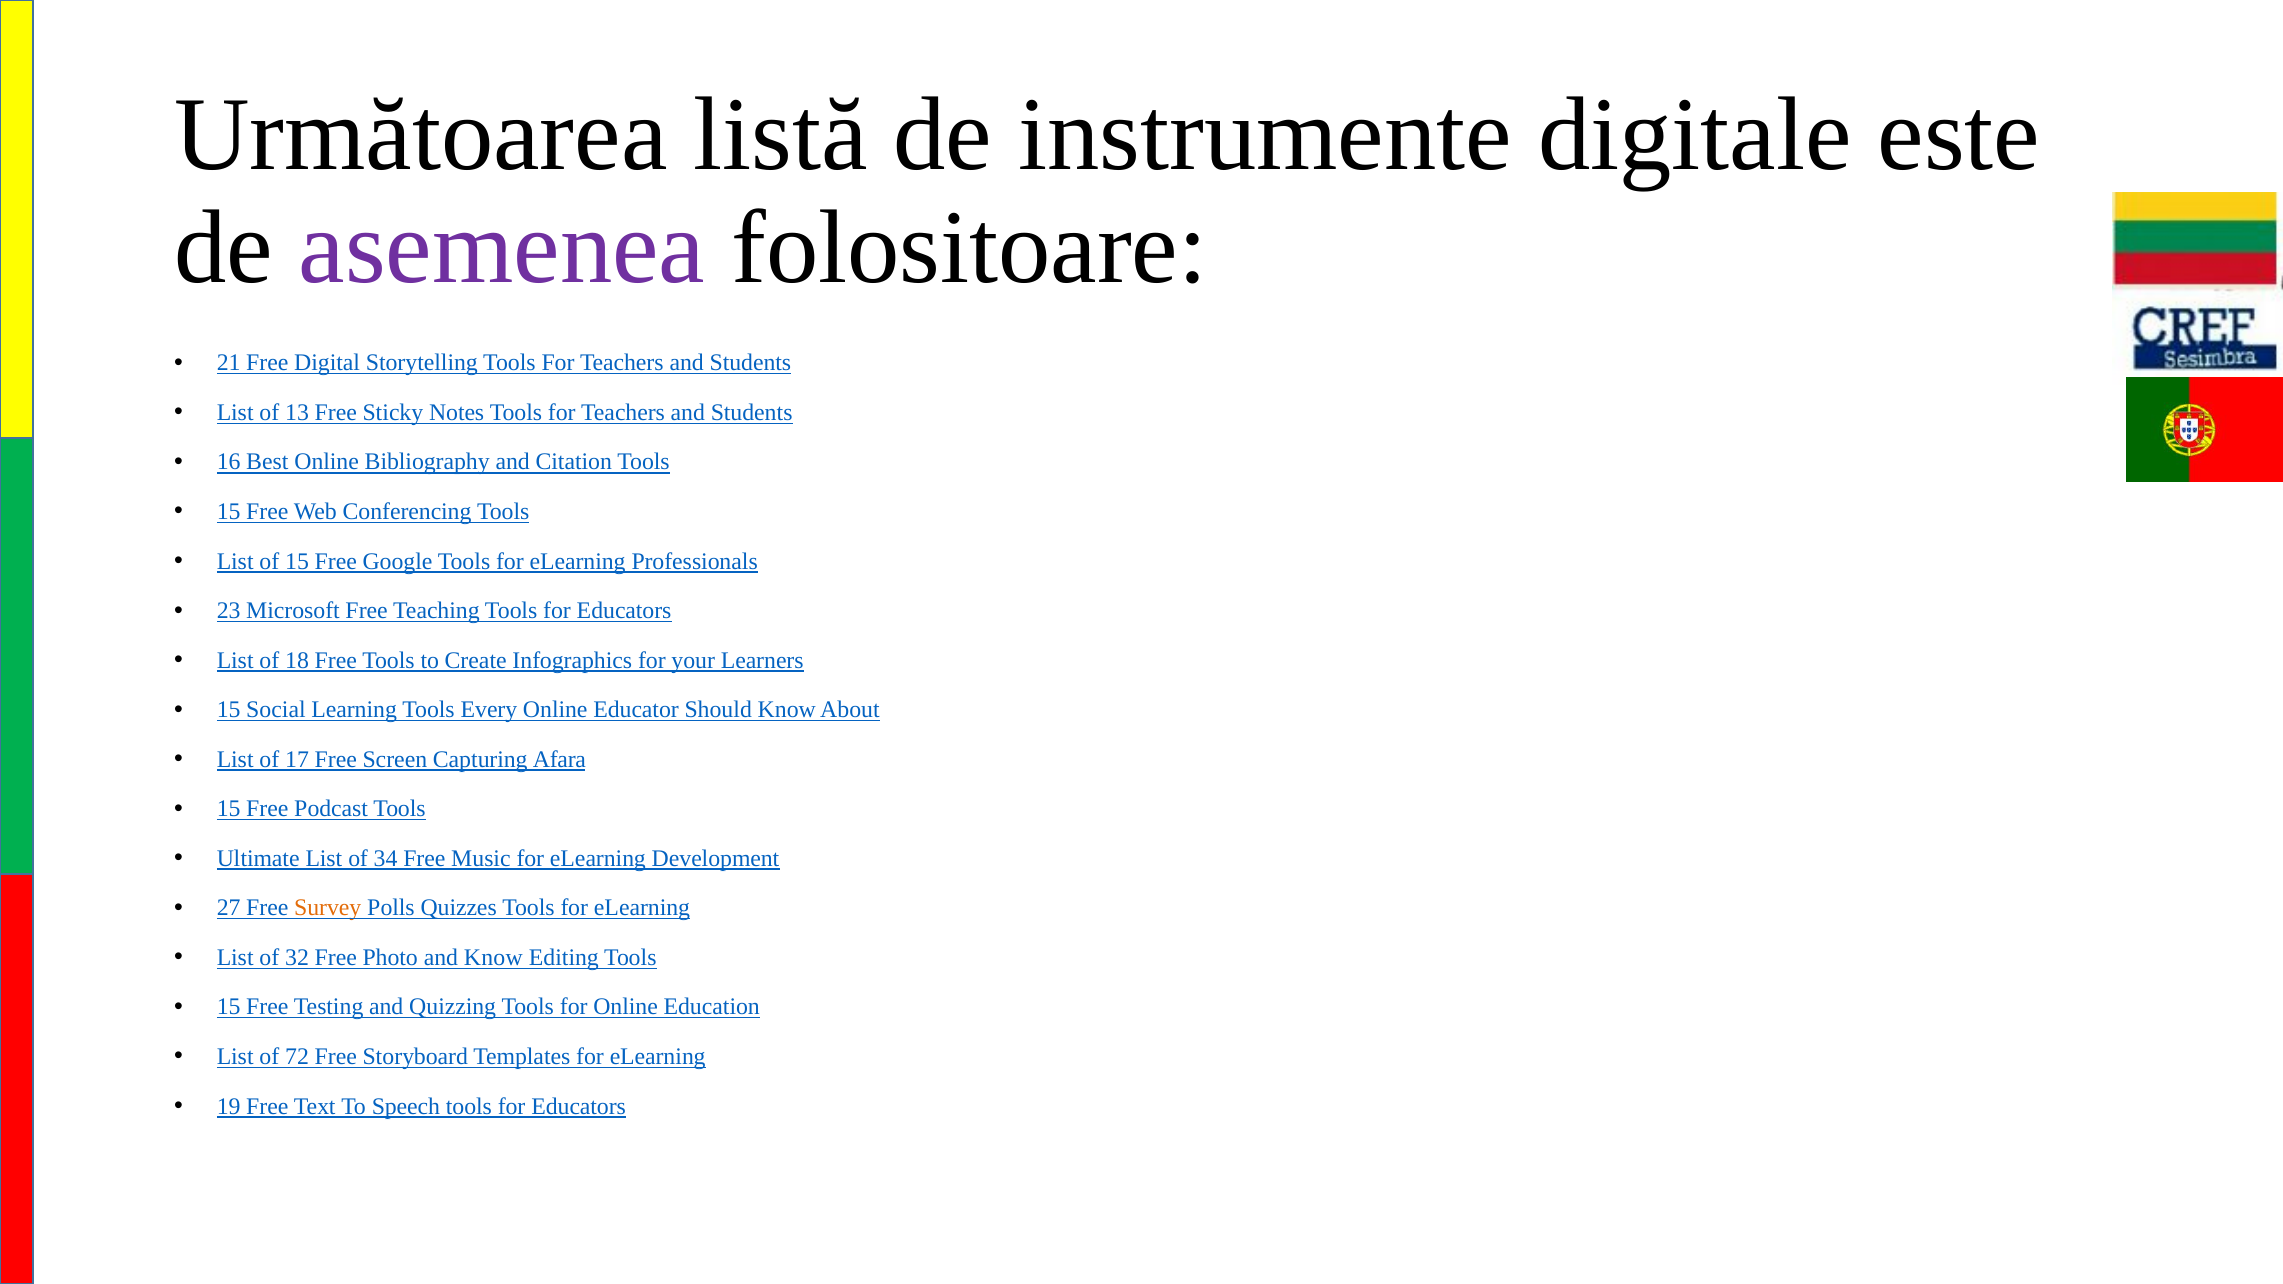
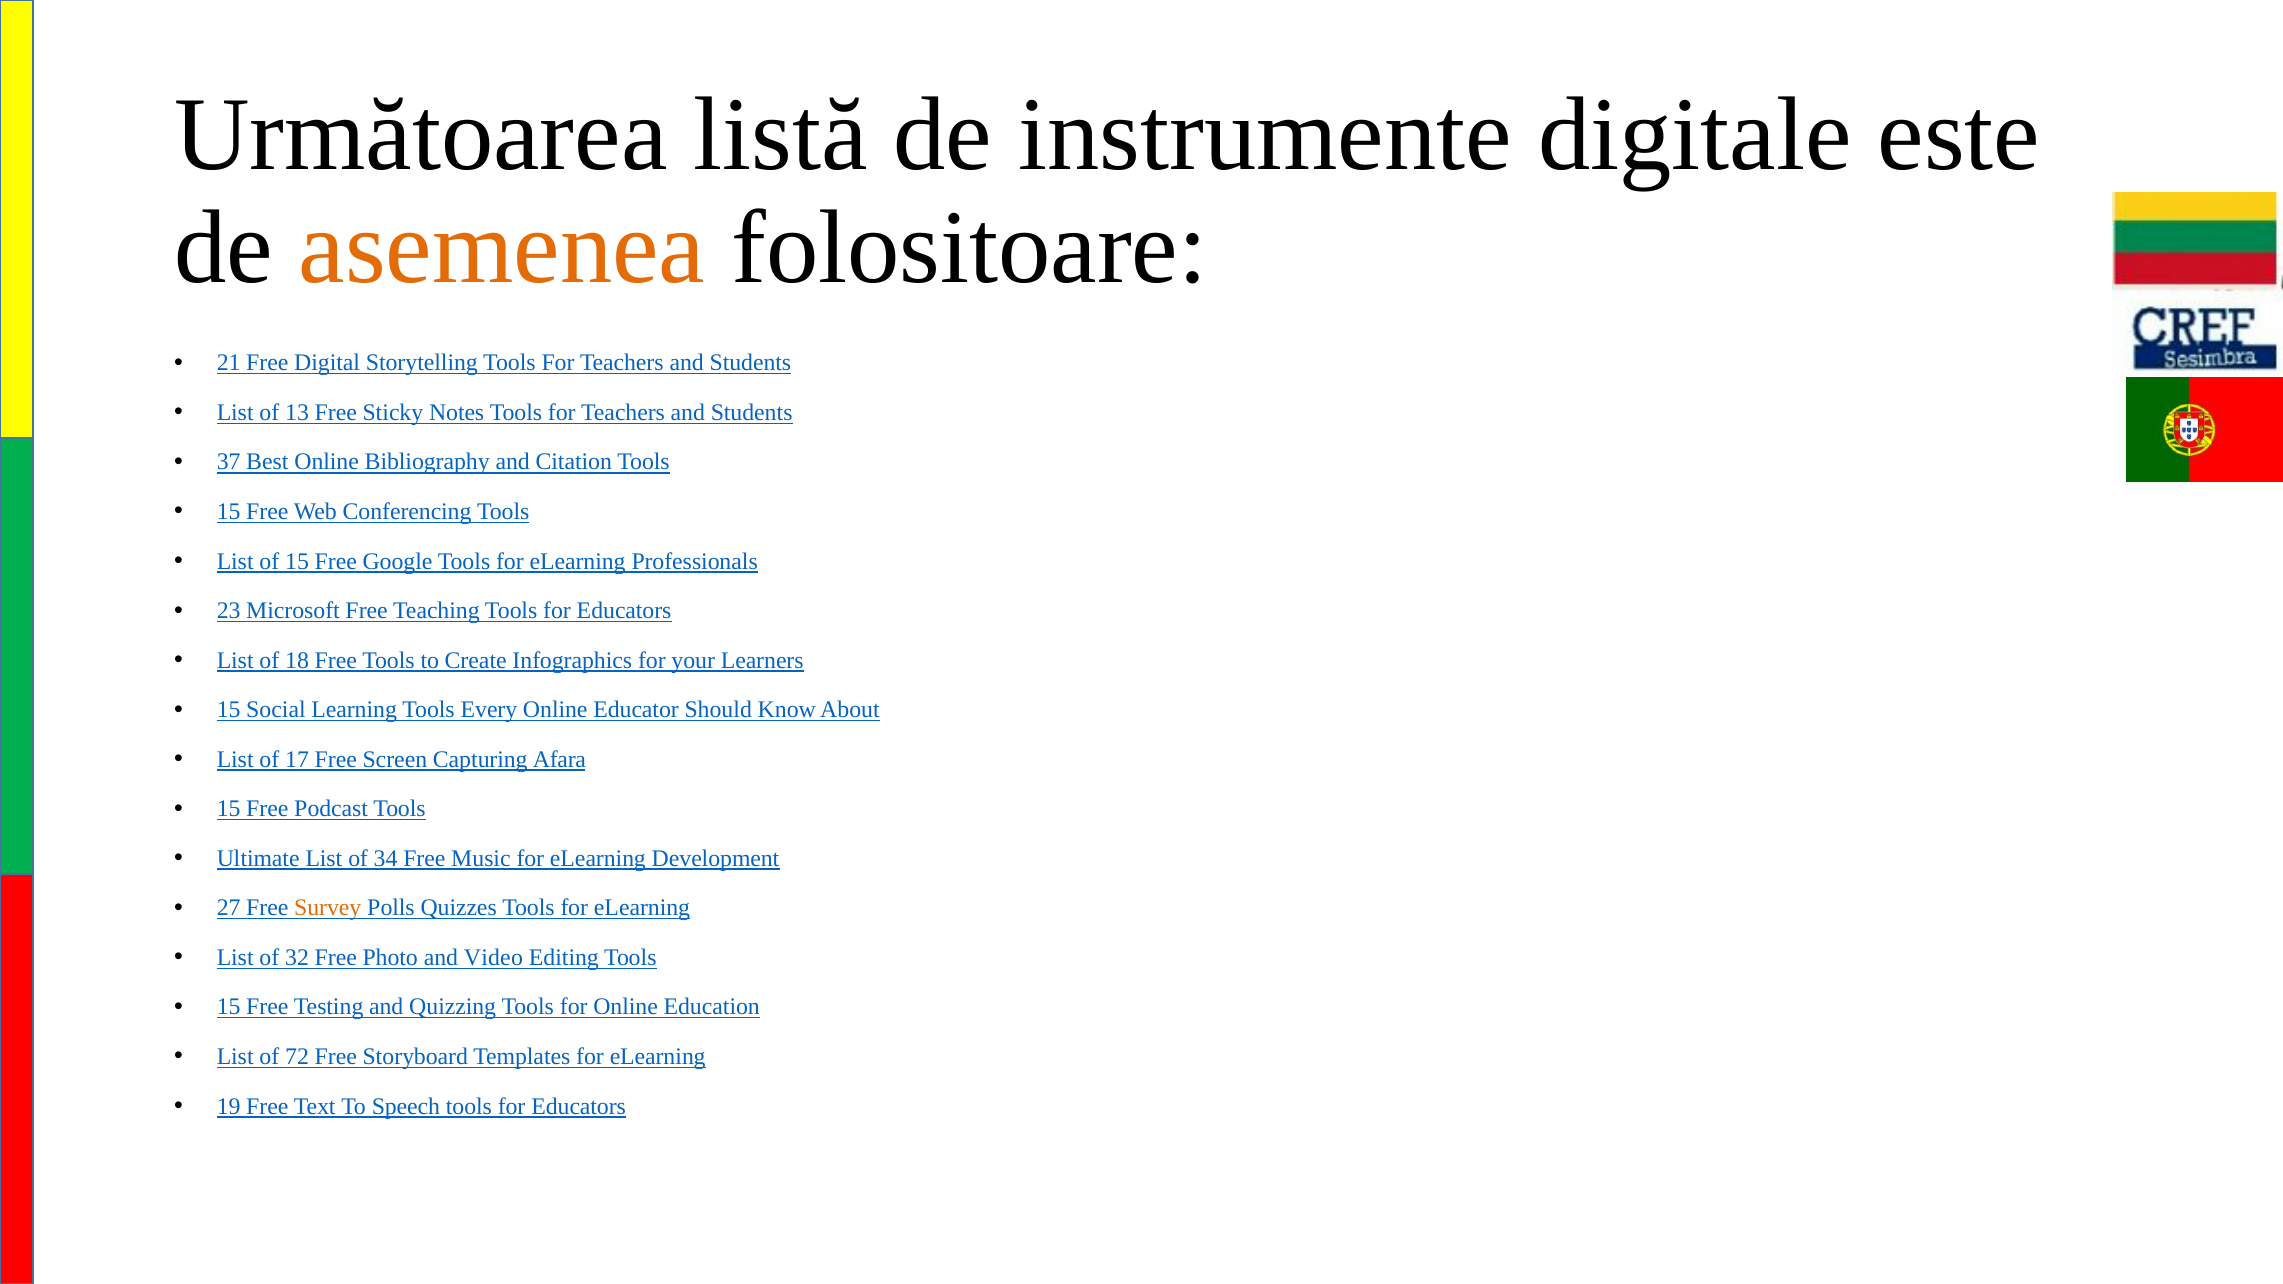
asemenea colour: purple -> orange
16: 16 -> 37
and Know: Know -> Video
